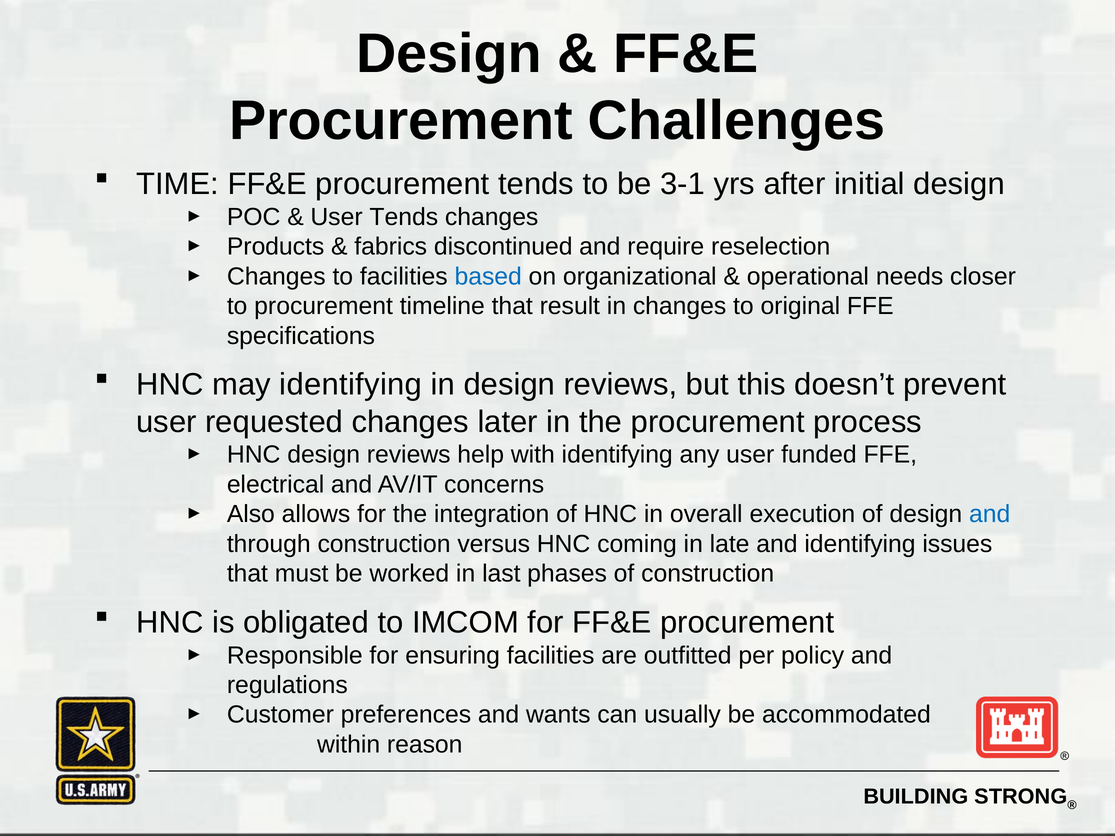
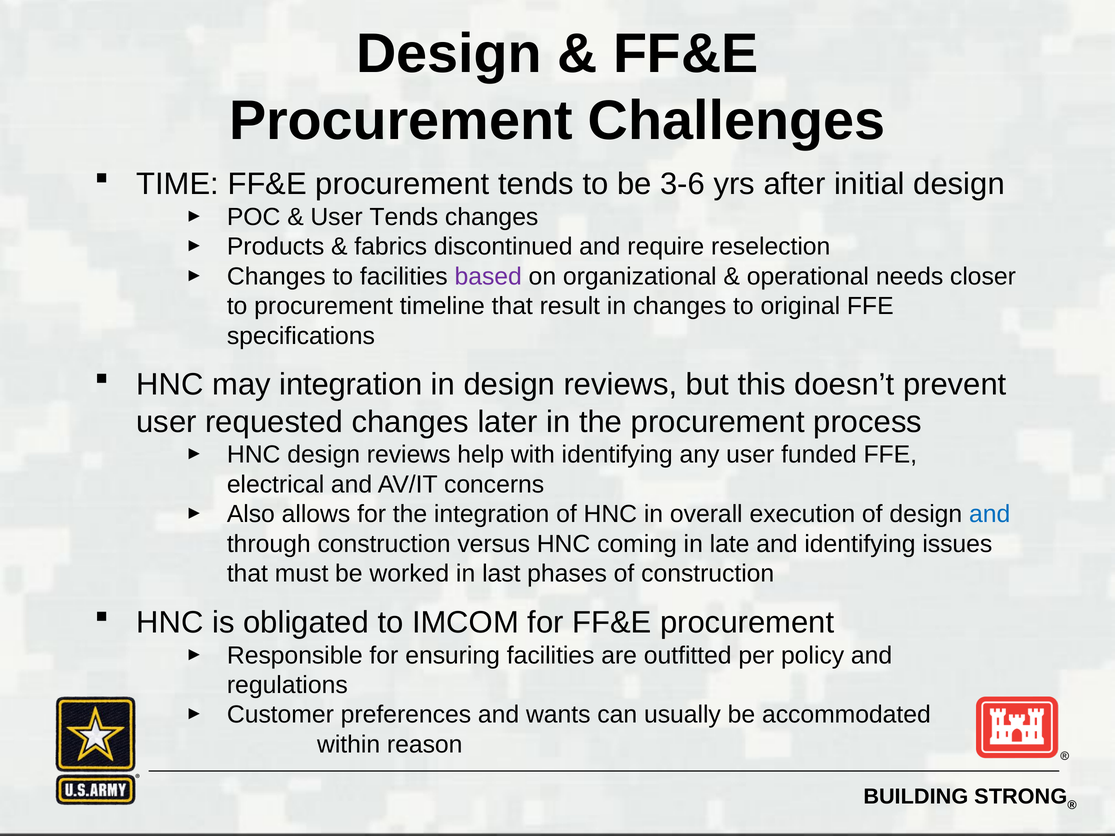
3-1: 3-1 -> 3-6
based colour: blue -> purple
may identifying: identifying -> integration
